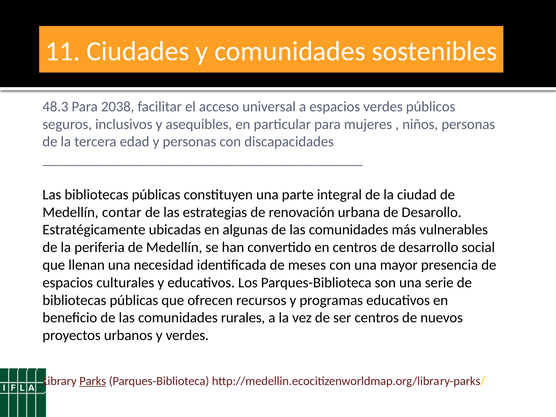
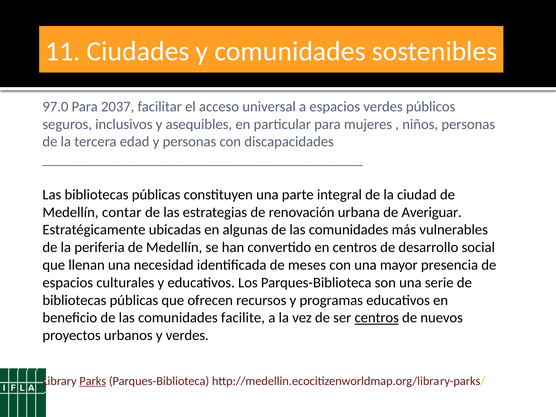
48.3: 48.3 -> 97.0
2038: 2038 -> 2037
Desarollo: Desarollo -> Averiguar
rurales: rurales -> facilite
centros at (377, 318) underline: none -> present
